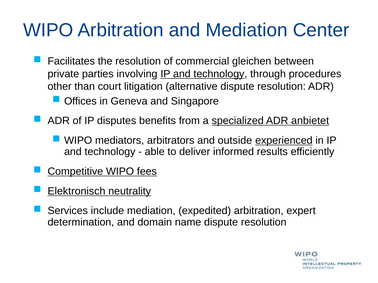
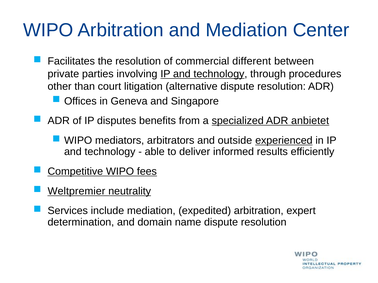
gleichen: gleichen -> different
Elektronisch: Elektronisch -> Weltpremier
